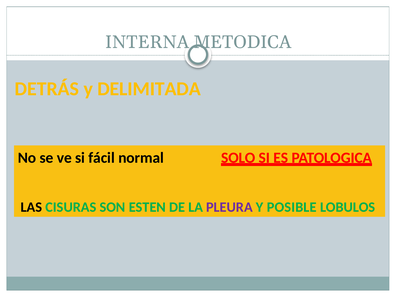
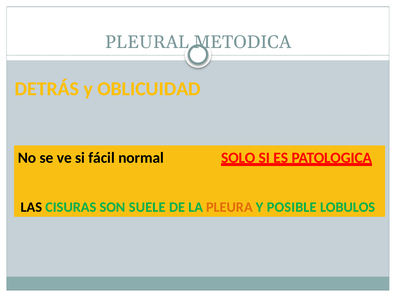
INTERNA: INTERNA -> PLEURAL
DELIMITADA: DELIMITADA -> OBLICUIDAD
ESTEN: ESTEN -> SUELE
PLEURA colour: purple -> orange
